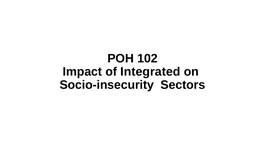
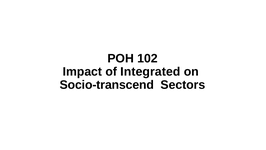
Socio-insecurity: Socio-insecurity -> Socio-transcend
